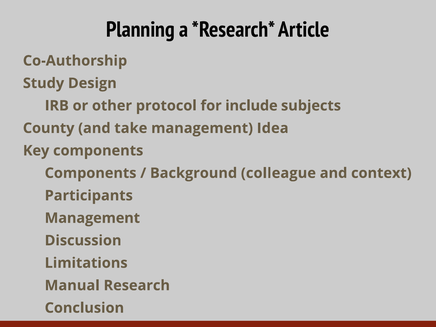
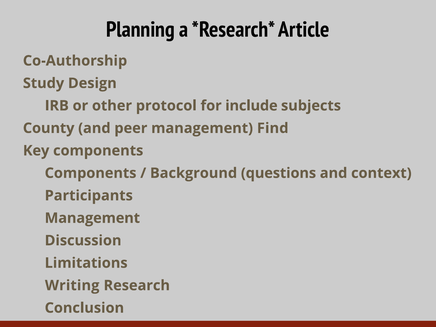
take: take -> peer
Idea: Idea -> Find
colleague: colleague -> questions
Manual: Manual -> Writing
